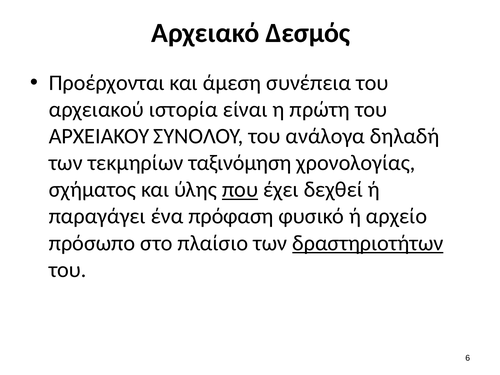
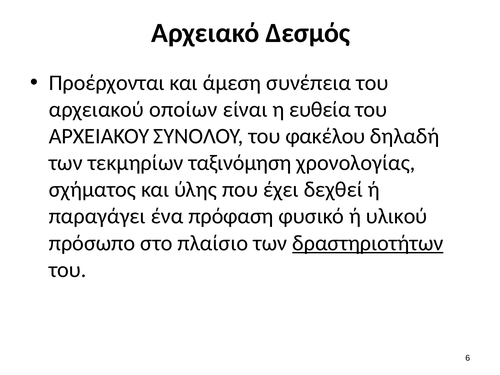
ιστορία: ιστορία -> οποίων
πρώτη: πρώτη -> ευθεία
ανάλογα: ανάλογα -> φακέλου
που underline: present -> none
αρχείο: αρχείο -> υλικού
